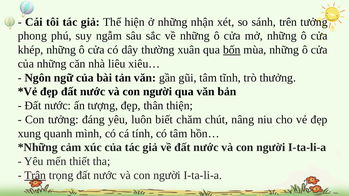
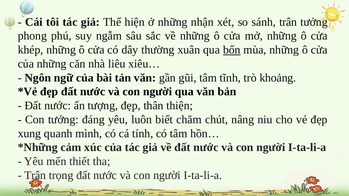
sánh trên: trên -> trân
thưởng: thưởng -> khoảng
Trân at (35, 176) underline: present -> none
